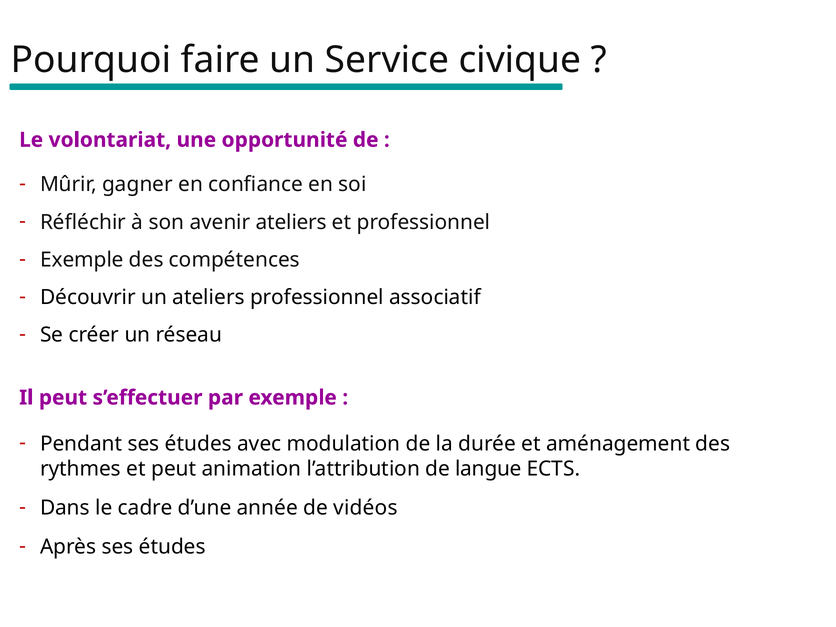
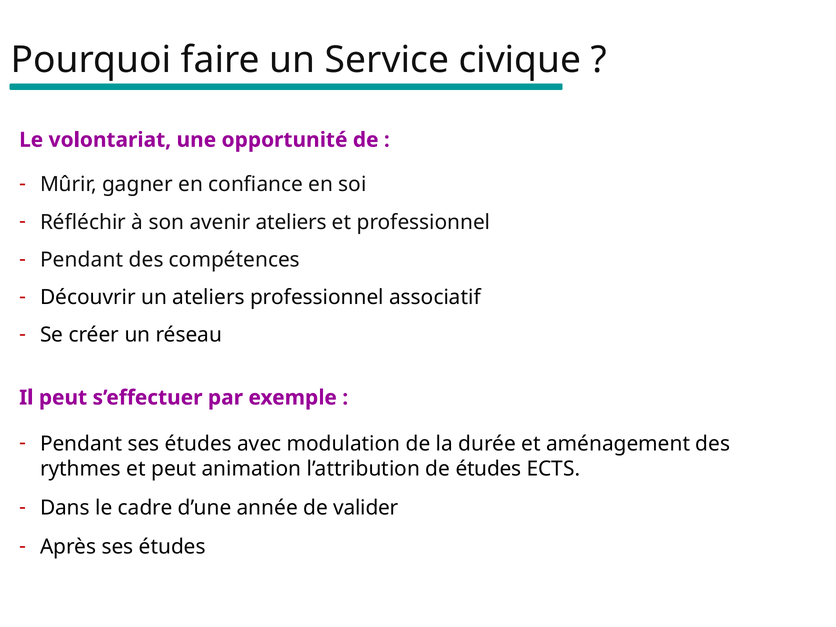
Exemple at (82, 260): Exemple -> Pendant
de langue: langue -> études
vidéos: vidéos -> valider
